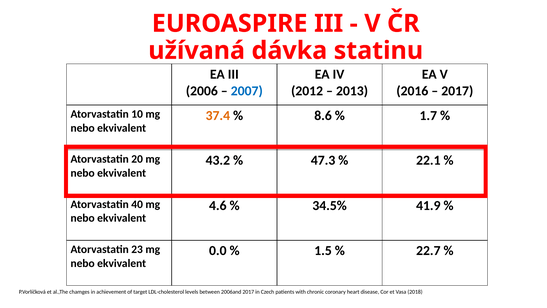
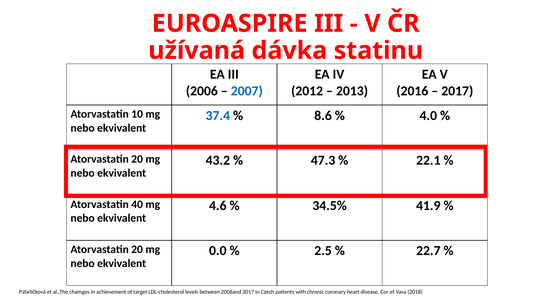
37.4 colour: orange -> blue
1.7: 1.7 -> 4.0
23 at (137, 249): 23 -> 20
1.5: 1.5 -> 2.5
